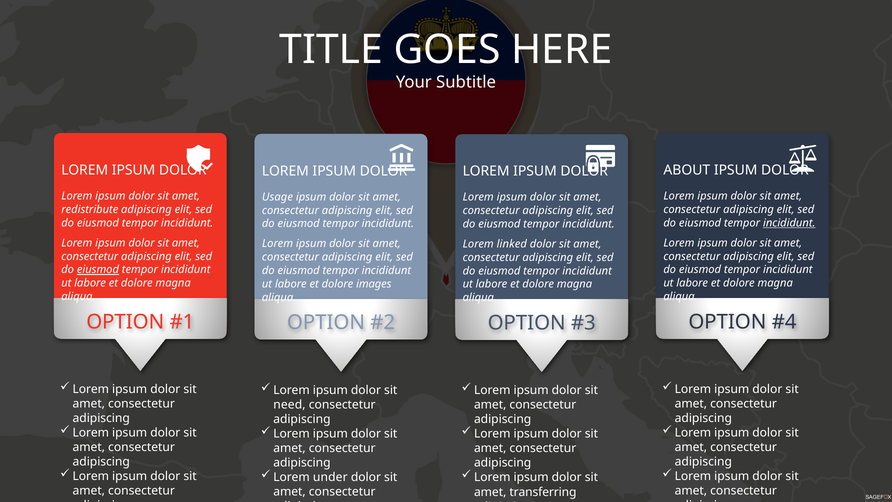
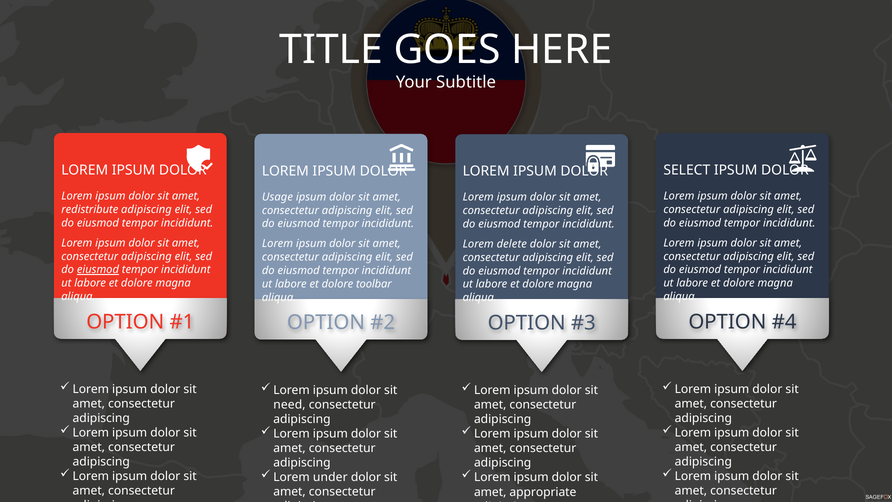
ABOUT: ABOUT -> SELECT
incididunt at (789, 223) underline: present -> none
linked: linked -> delete
images: images -> toolbar
transferring: transferring -> appropriate
